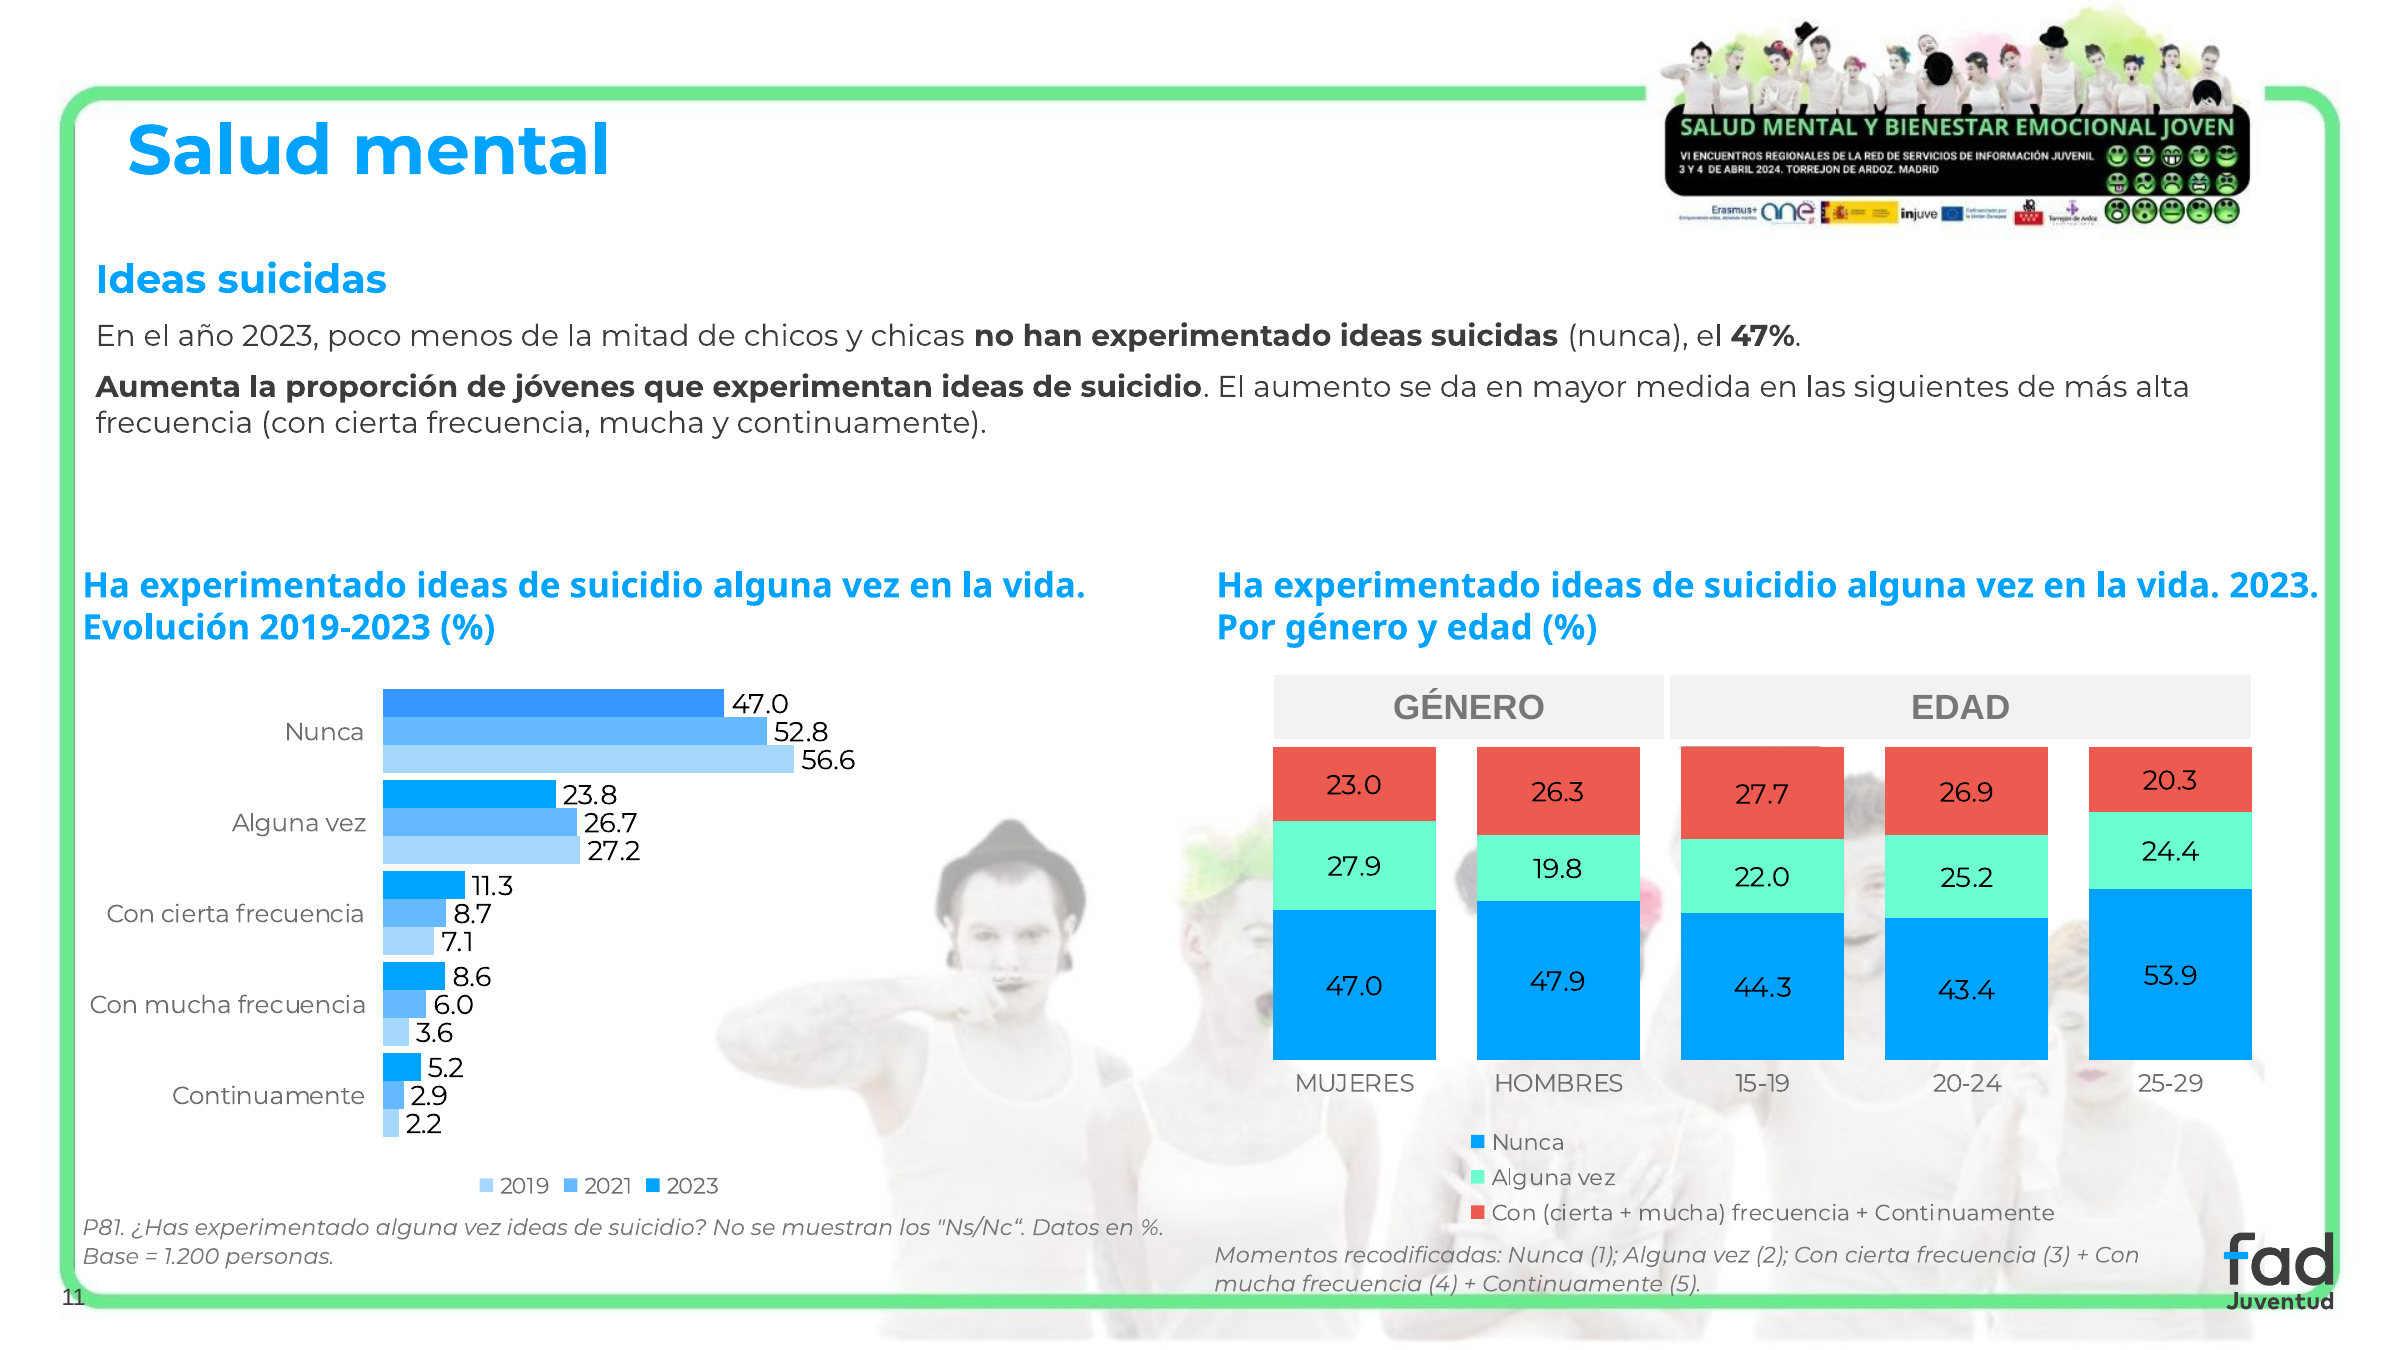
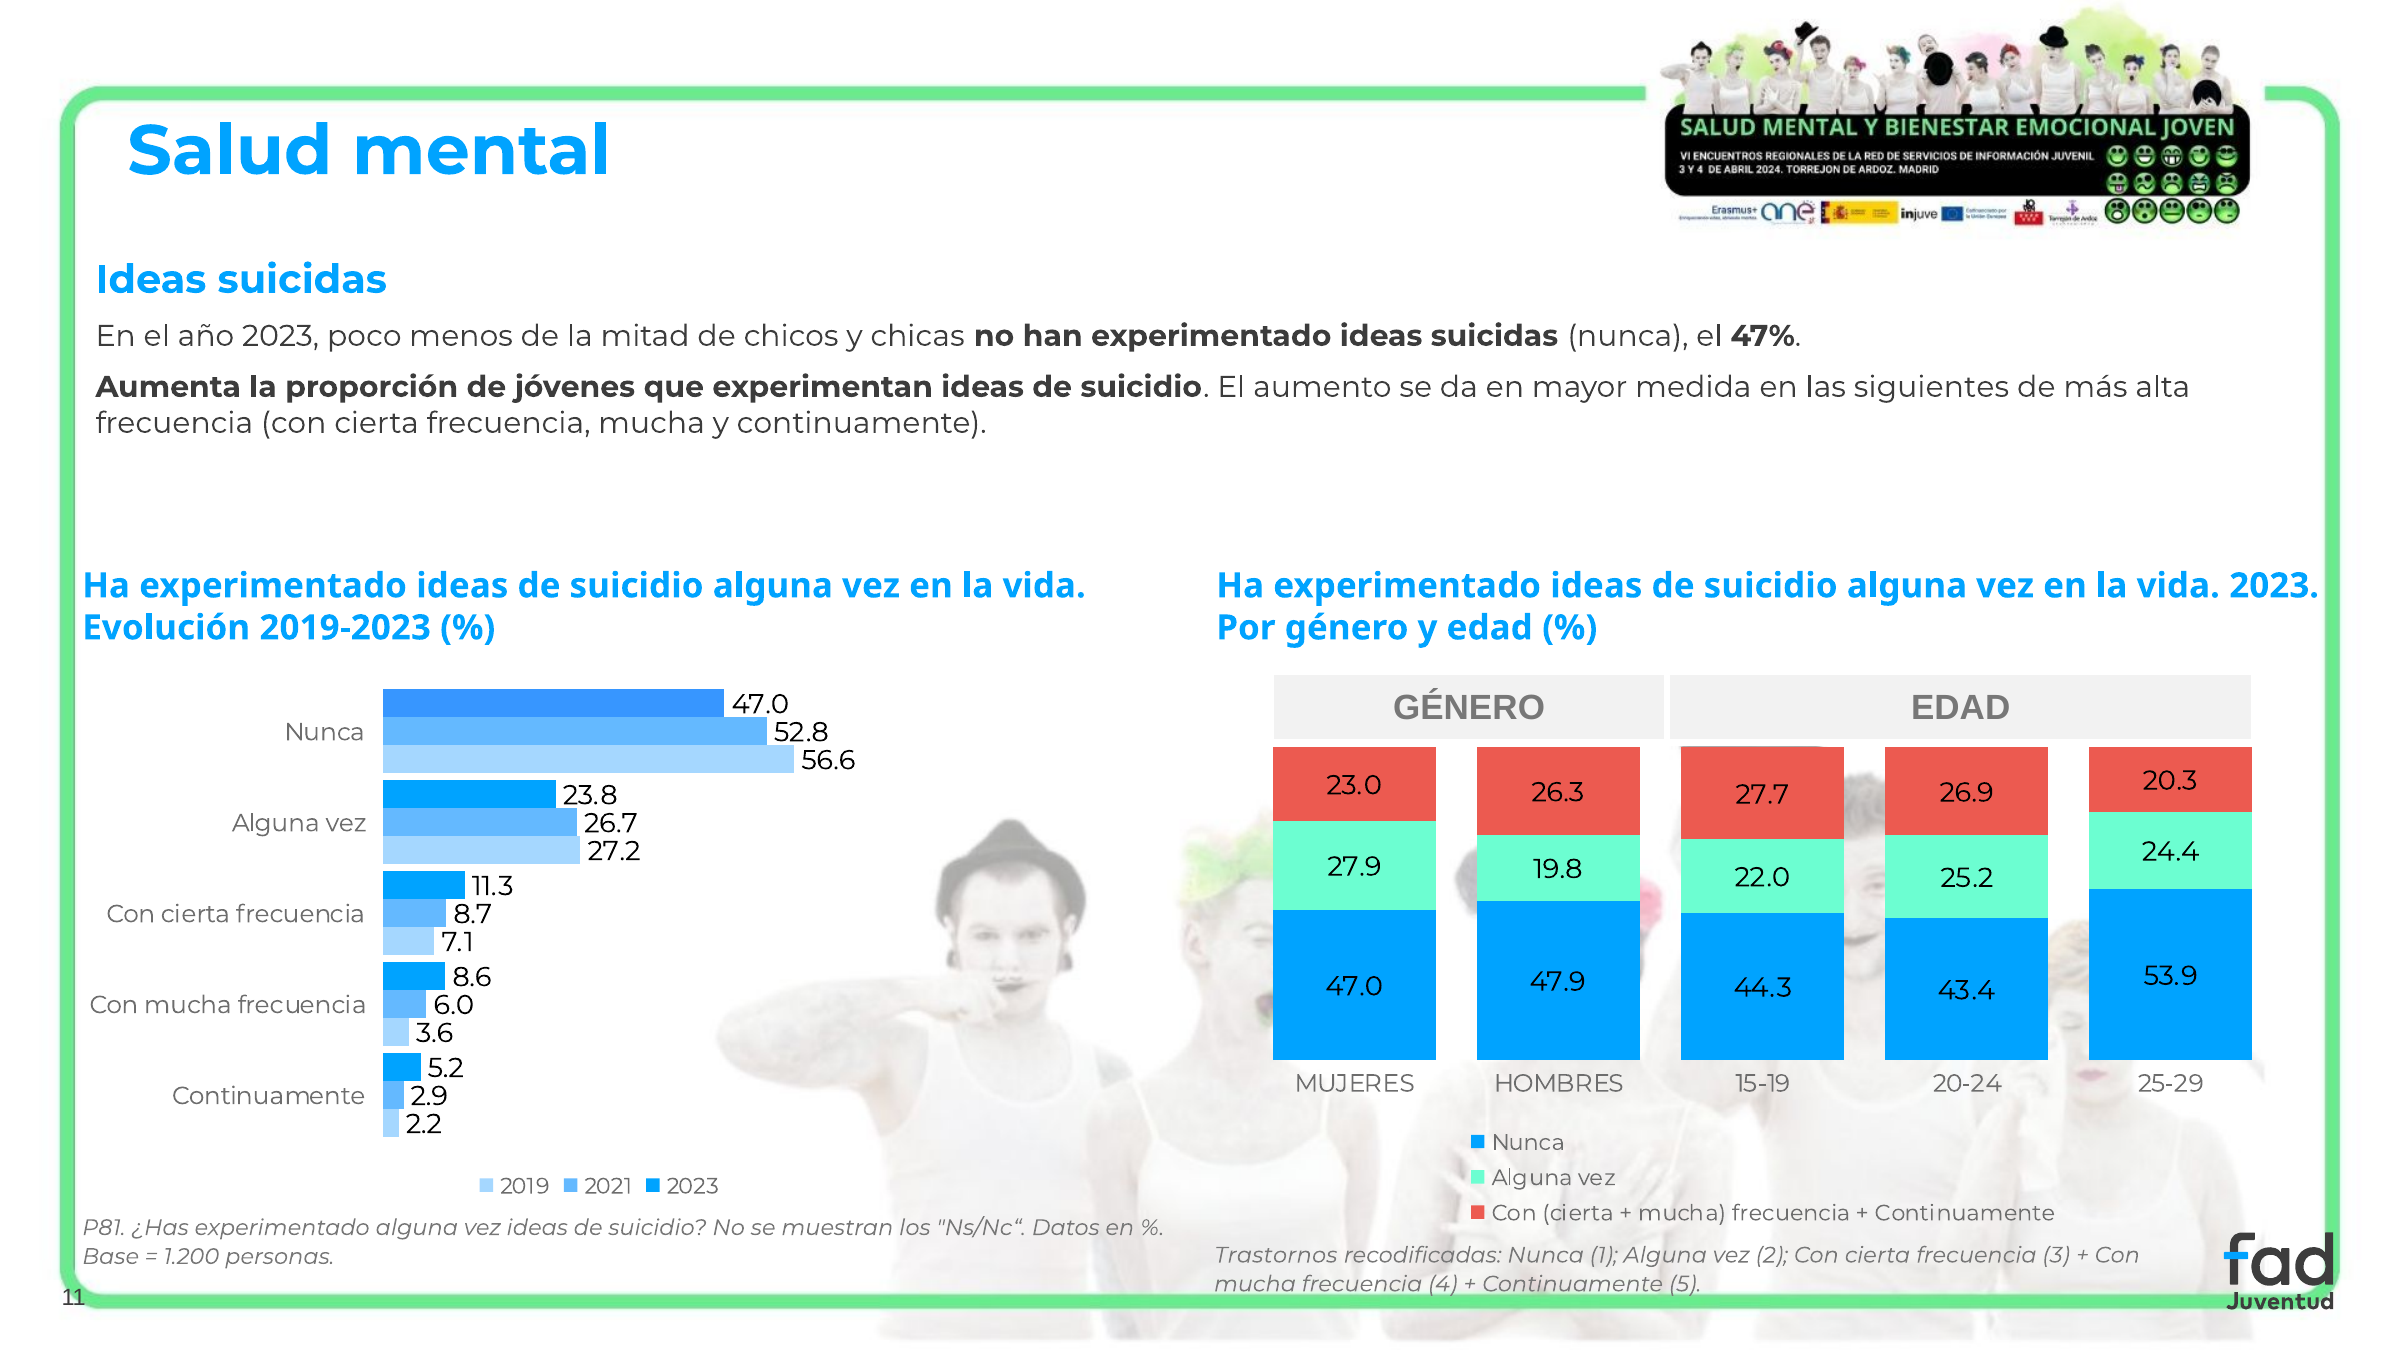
Momentos: Momentos -> Trastornos
